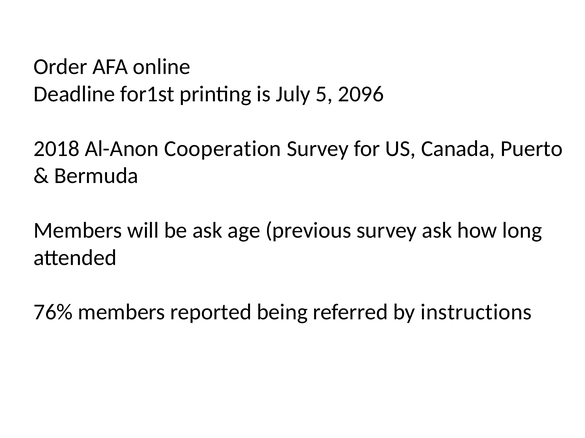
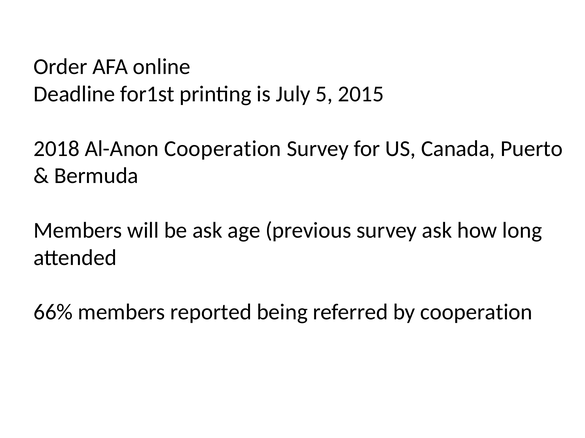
2096: 2096 -> 2015
76%: 76% -> 66%
by instructions: instructions -> cooperation
